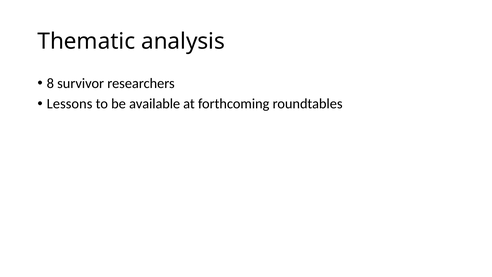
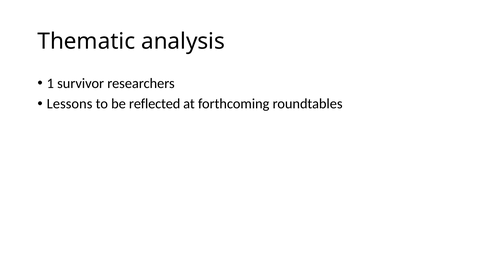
8: 8 -> 1
available: available -> reflected
